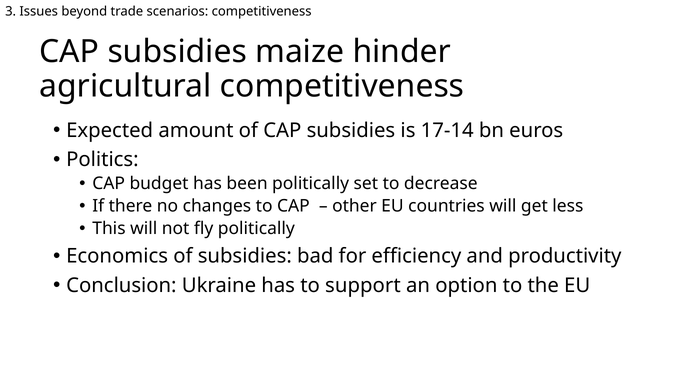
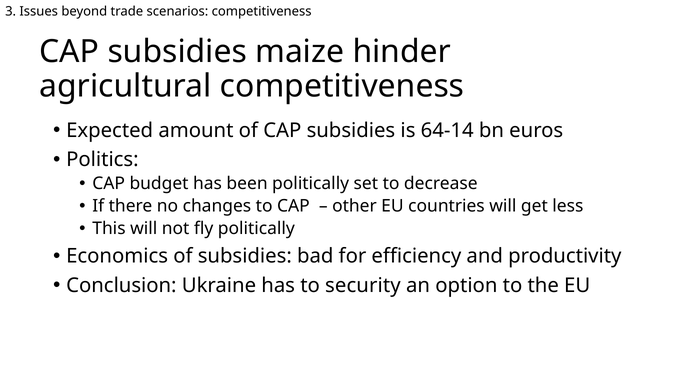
17-14: 17-14 -> 64-14
support: support -> security
